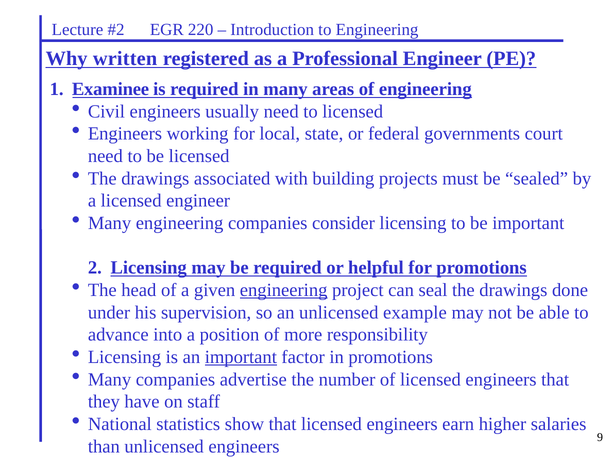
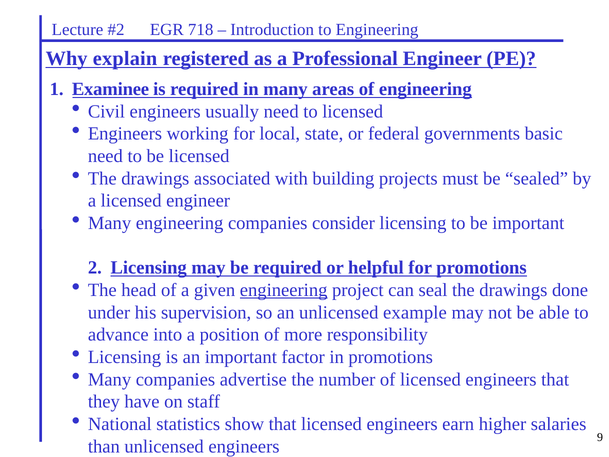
220: 220 -> 718
written: written -> explain
court: court -> basic
important at (241, 357) underline: present -> none
